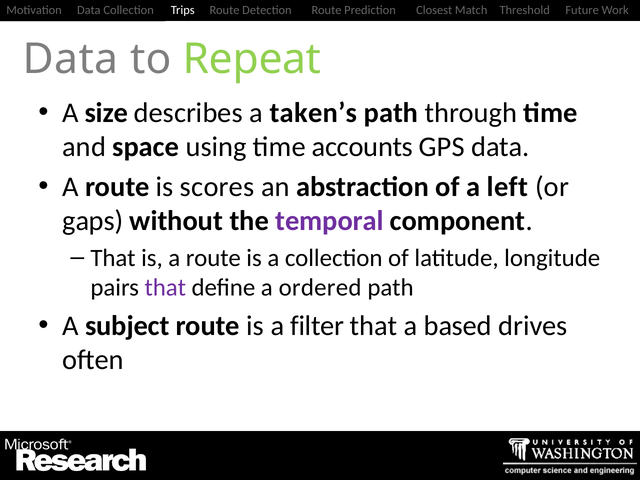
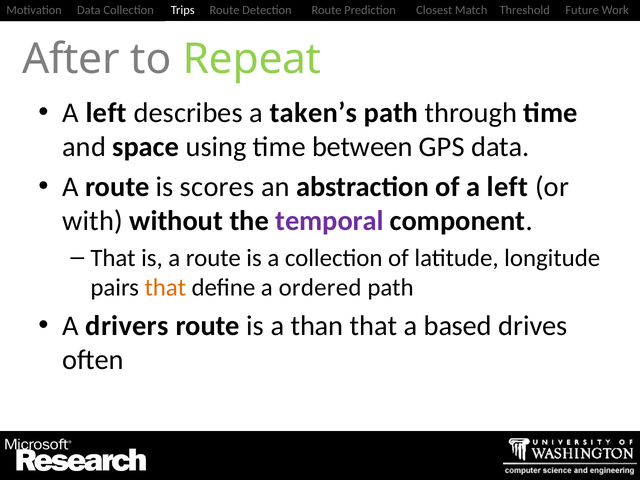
Data at (71, 59): Data -> After
size at (106, 113): size -> left
accounts: accounts -> between
gaps: gaps -> with
that at (165, 288) colour: purple -> orange
subject: subject -> drivers
filter: filter -> than
